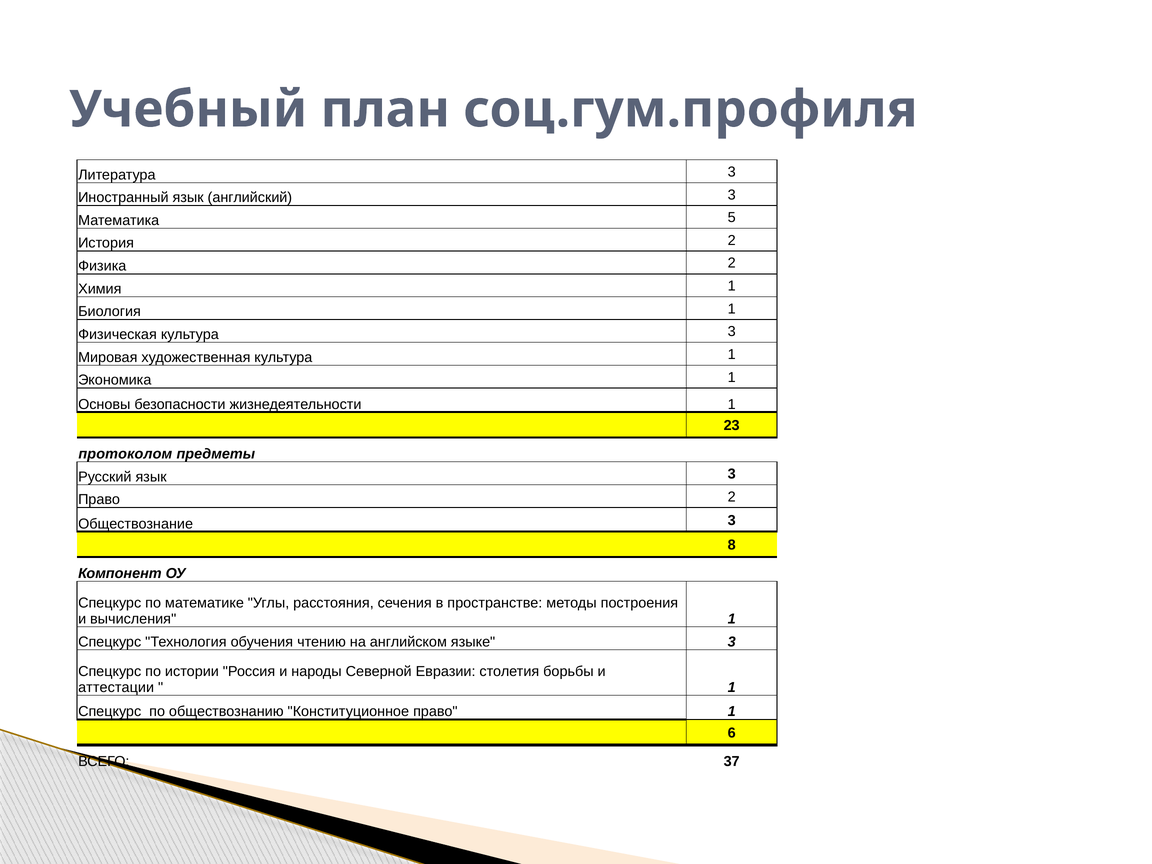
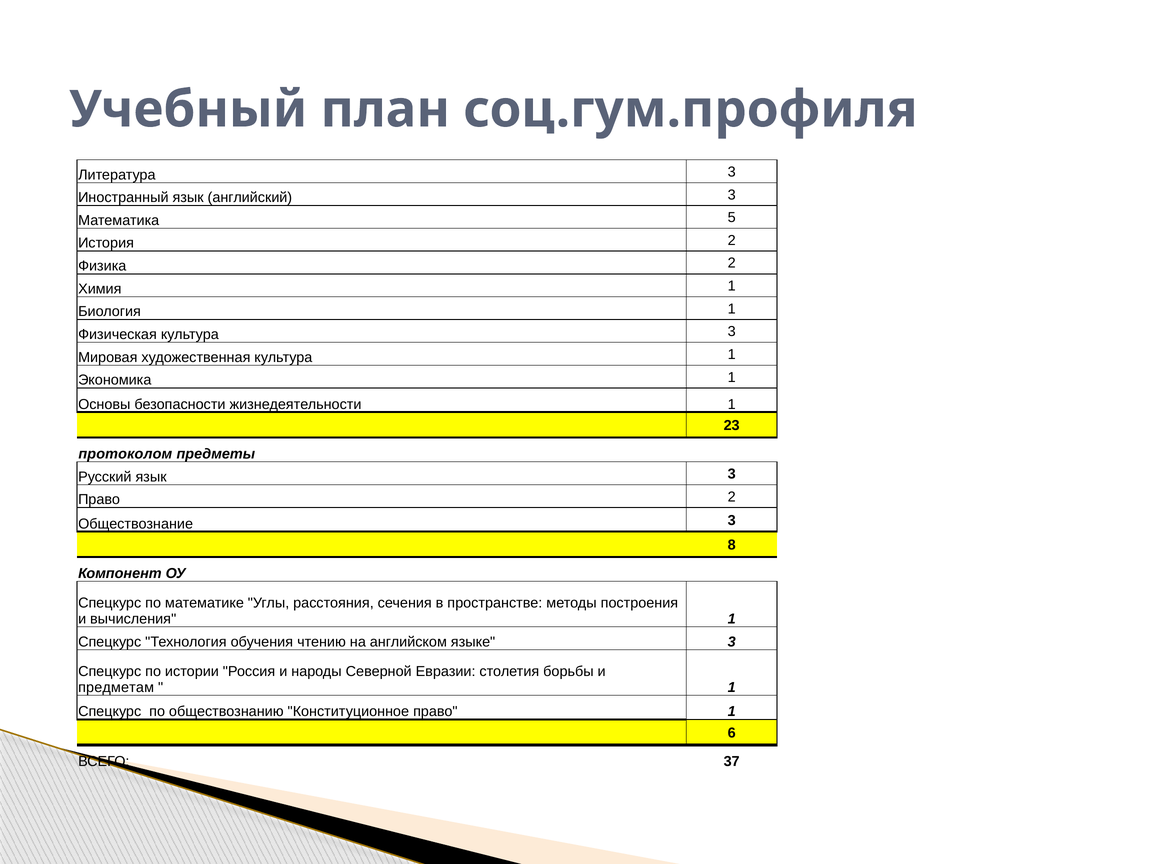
аттестации: аттестации -> предметам
